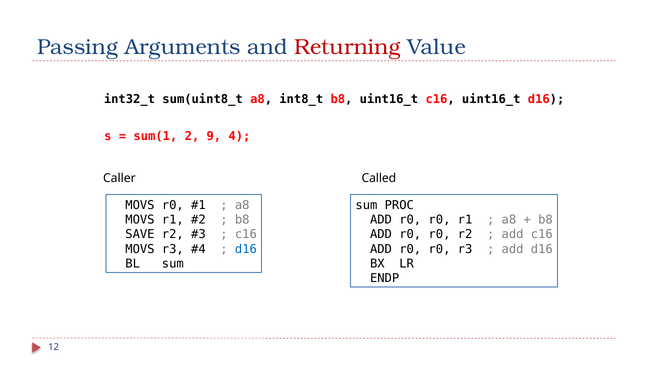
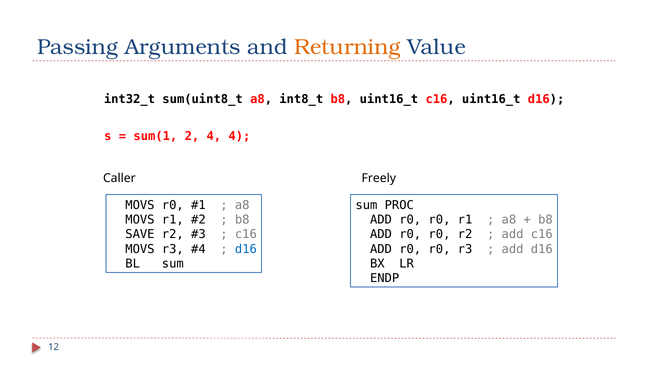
Returning colour: red -> orange
2 9: 9 -> 4
Called: Called -> Freely
